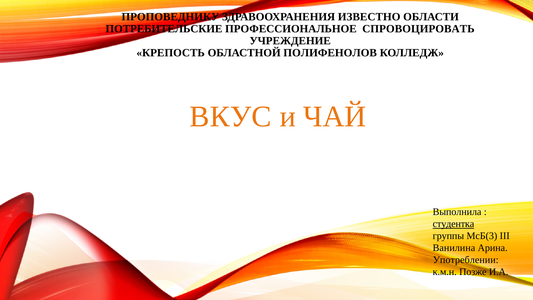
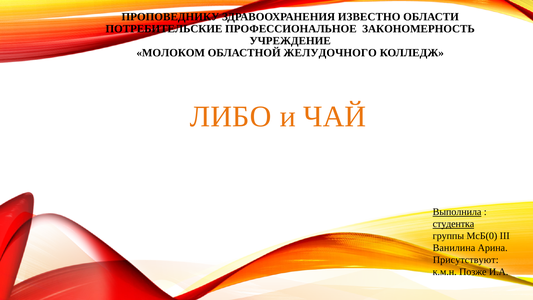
СПРОВОЦИРОВАТЬ: СПРОВОЦИРОВАТЬ -> ЗАКОНОМЕРНОСТЬ
КРЕПОСТЬ: КРЕПОСТЬ -> МОЛОКОМ
ПОЛИФЕНОЛОВ: ПОЛИФЕНОЛОВ -> ЖЕЛУДОЧНОГО
ВКУС: ВКУС -> ЛИБО
Выполнила underline: none -> present
МсБ(3: МсБ(3 -> МсБ(0
Употреблении: Употреблении -> Присутствуют
